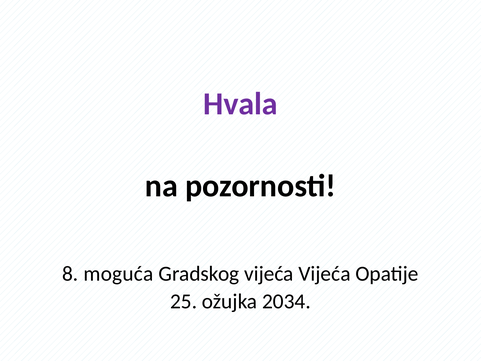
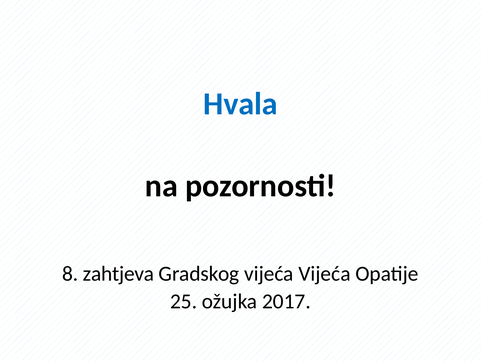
Hvala colour: purple -> blue
moguća: moguća -> zahtjeva
2034: 2034 -> 2017
